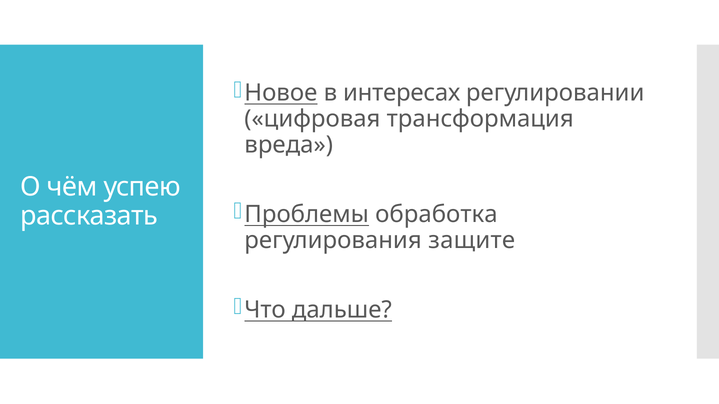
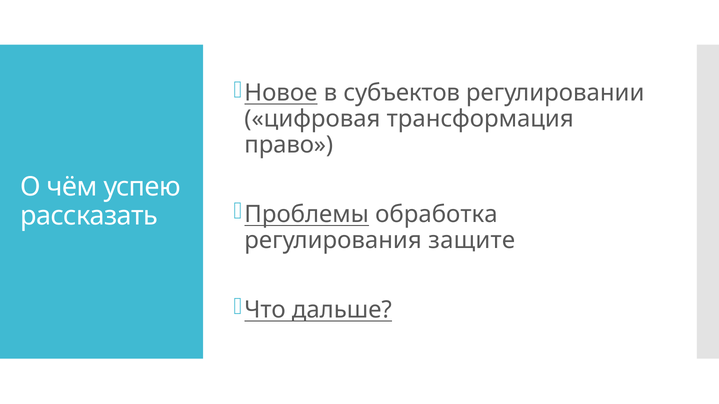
интересах: интересах -> субъектов
вреда: вреда -> право
